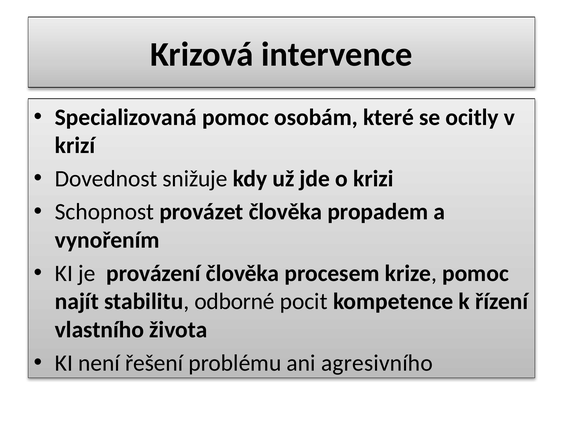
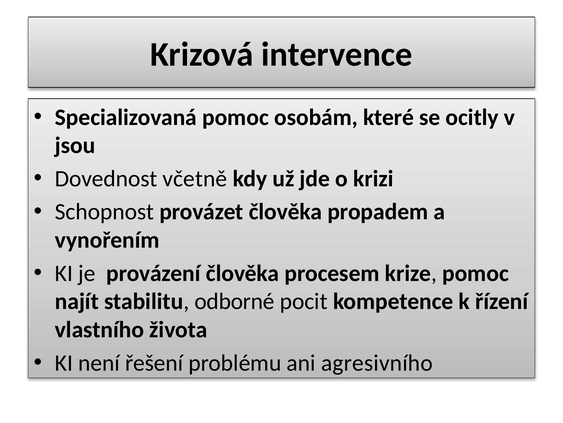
krizí: krizí -> jsou
snižuje: snižuje -> včetně
